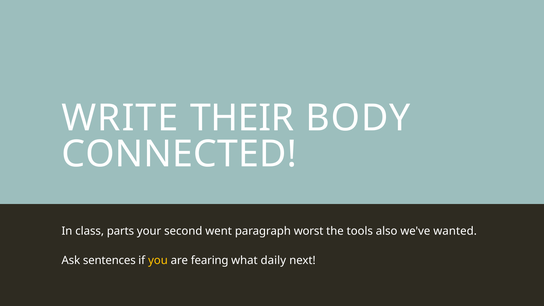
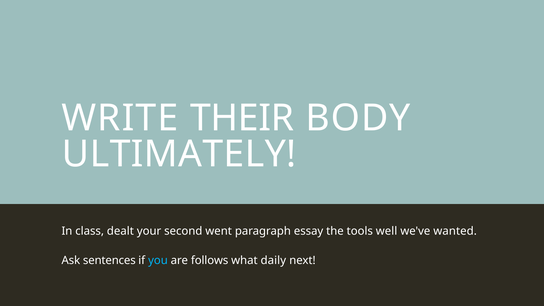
CONNECTED: CONNECTED -> ULTIMATELY
parts: parts -> dealt
worst: worst -> essay
also: also -> well
you colour: yellow -> light blue
fearing: fearing -> follows
